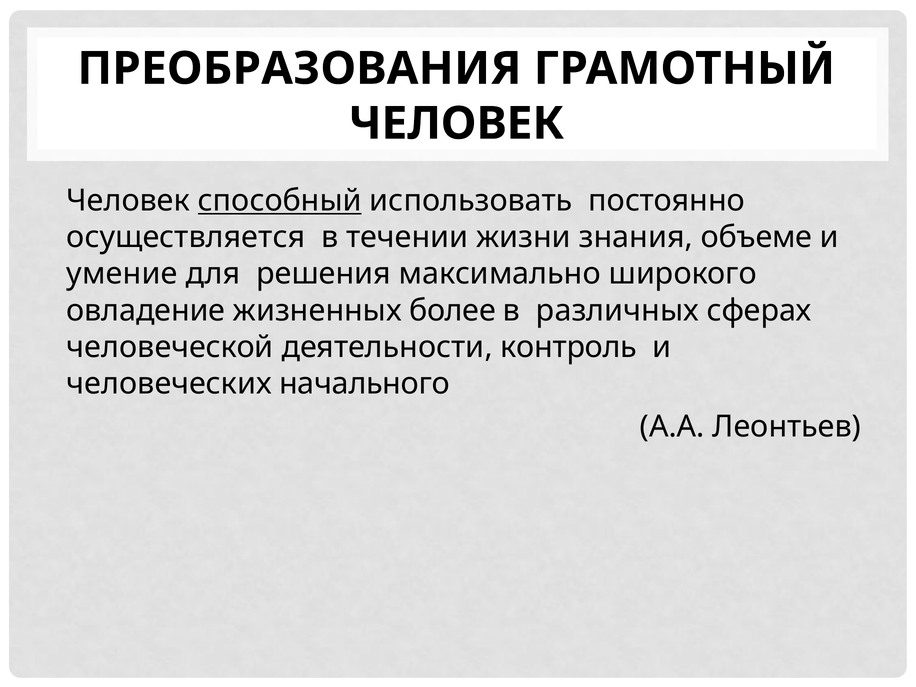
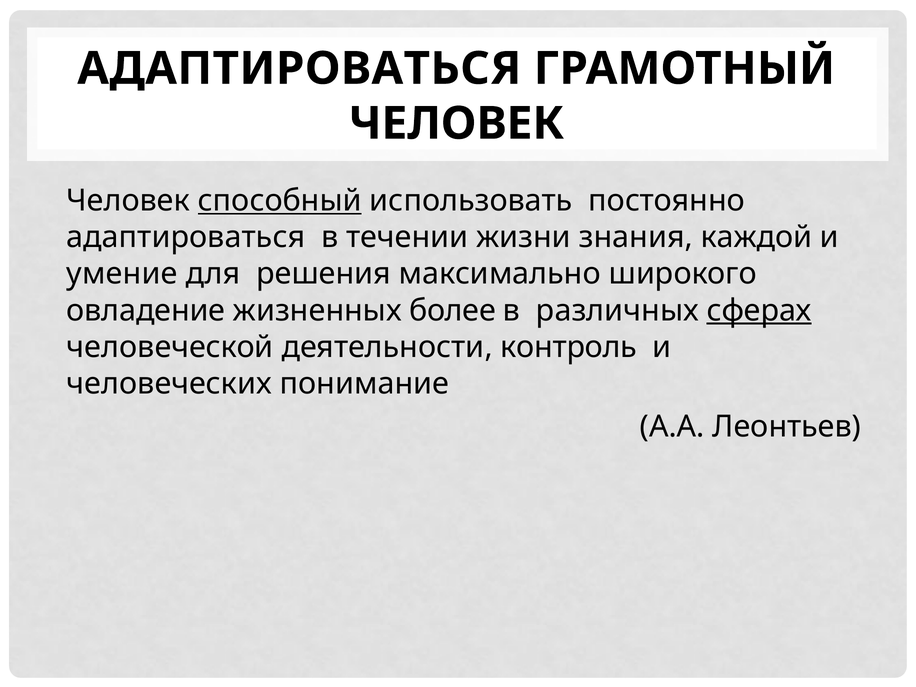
ПРЕОБРАЗОВАНИЯ at (299, 69): ПРЕОБРАЗОВАНИЯ -> АДАПТИРОВАТЬСЯ
осуществляется at (186, 237): осуществляется -> адаптироваться
объеме: объеме -> каждой
сферах underline: none -> present
начального: начального -> понимание
